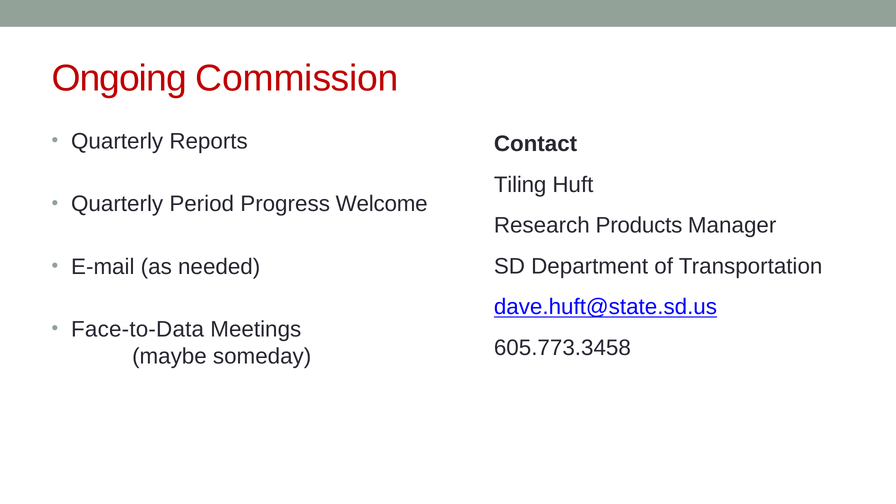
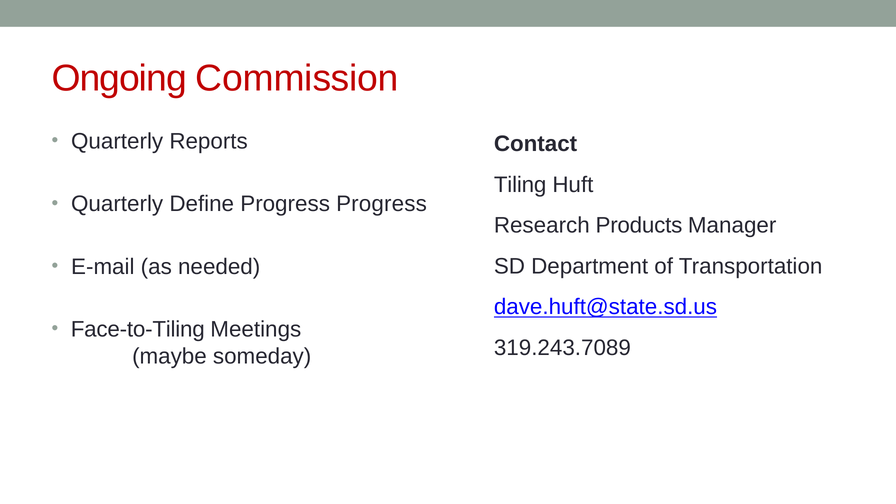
Period: Period -> Define
Progress Welcome: Welcome -> Progress
Face-to-Data: Face-to-Data -> Face-to-Tiling
605.773.3458: 605.773.3458 -> 319.243.7089
